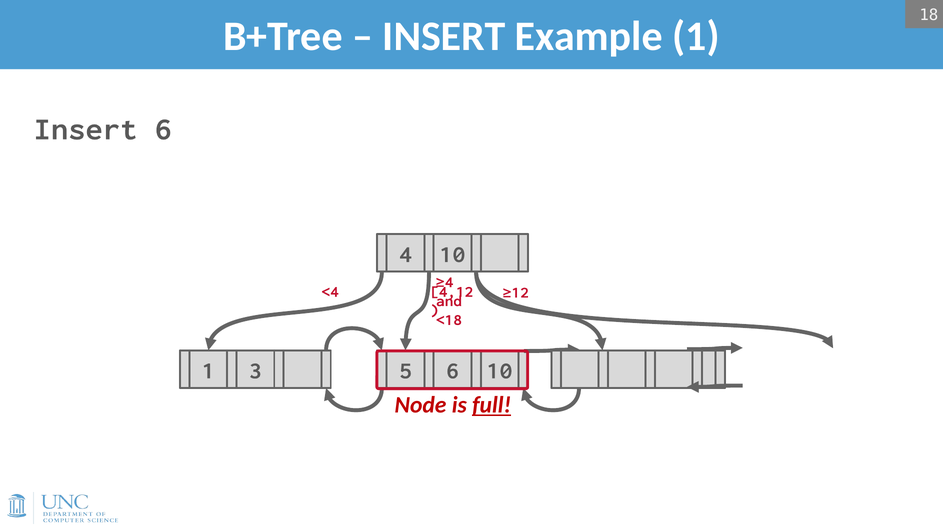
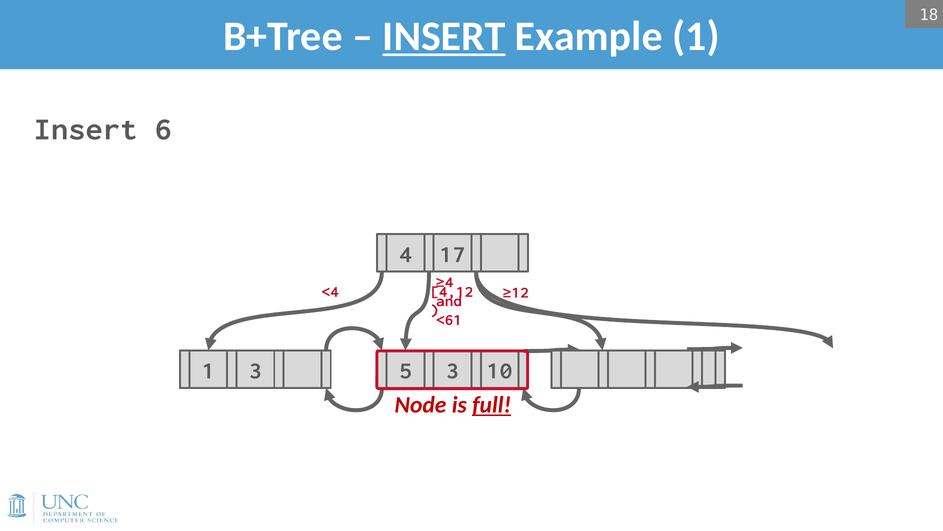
INSERT at (444, 36) underline: none -> present
4 10: 10 -> 17
<18: <18 -> <61
5 6: 6 -> 3
